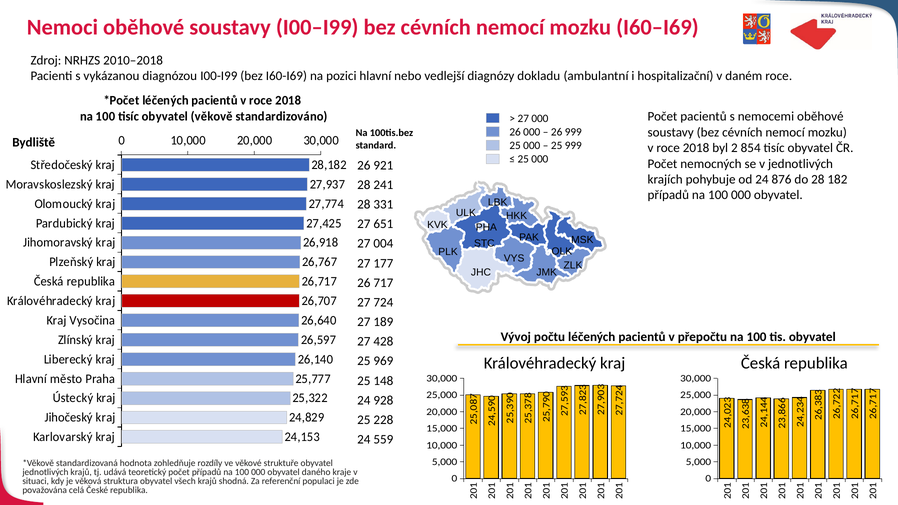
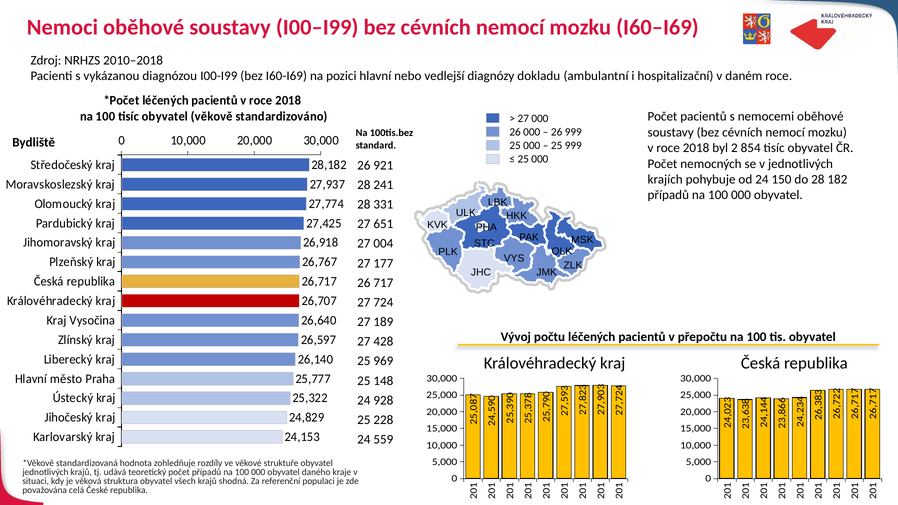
876: 876 -> 150
